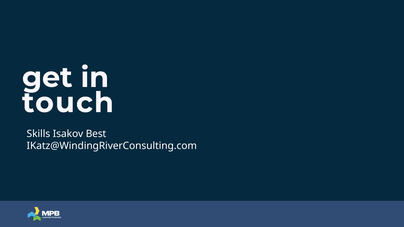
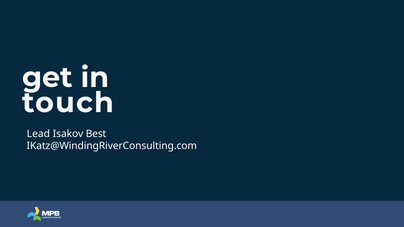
Skills: Skills -> Lead
